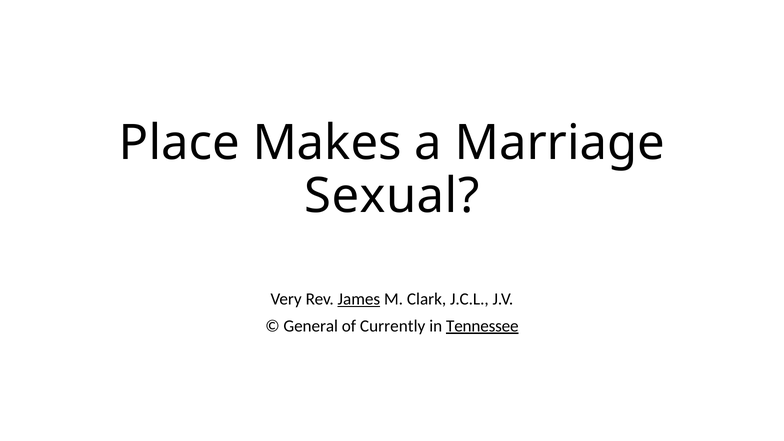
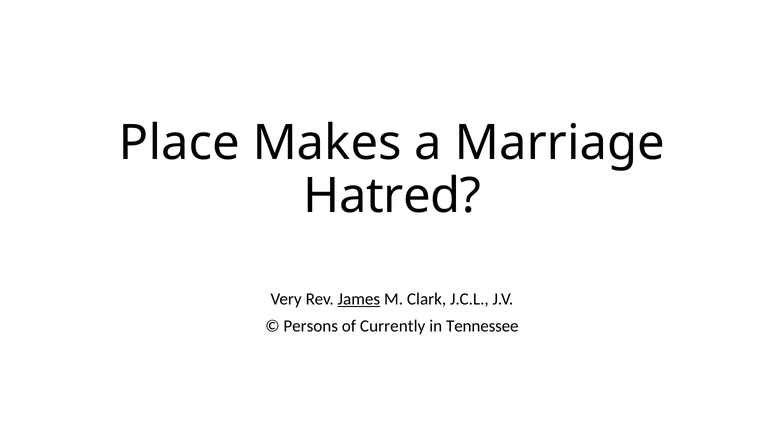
Sexual: Sexual -> Hatred
General: General -> Persons
Tennessee underline: present -> none
